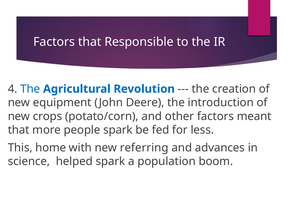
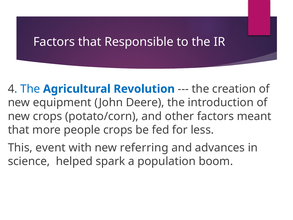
people spark: spark -> crops
home: home -> event
